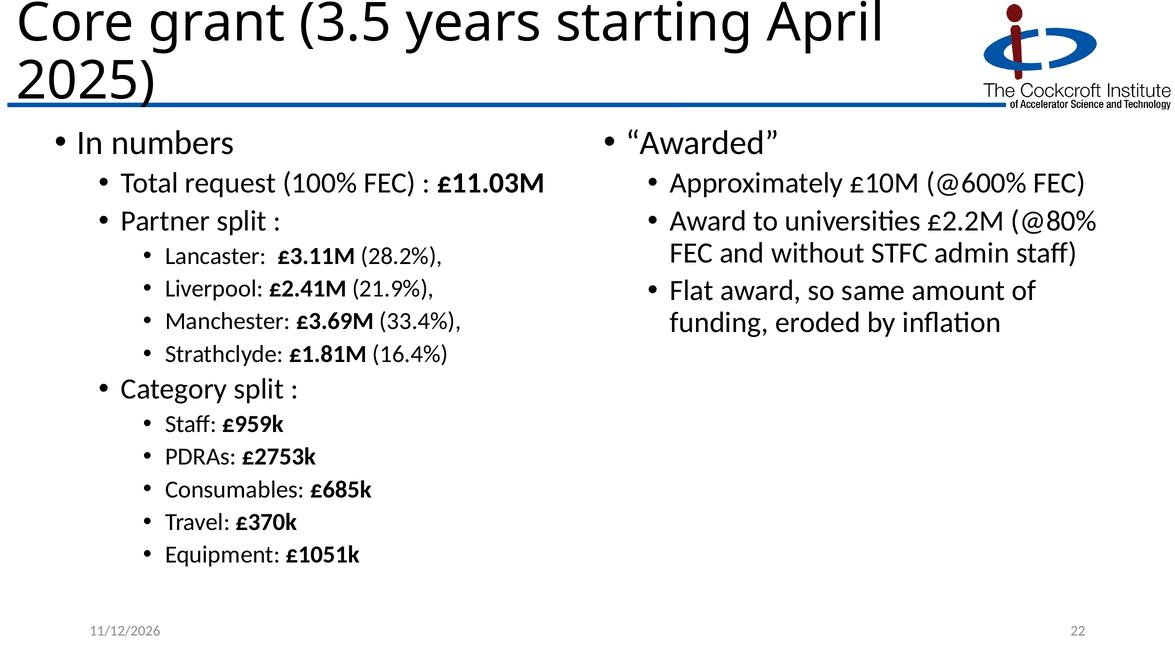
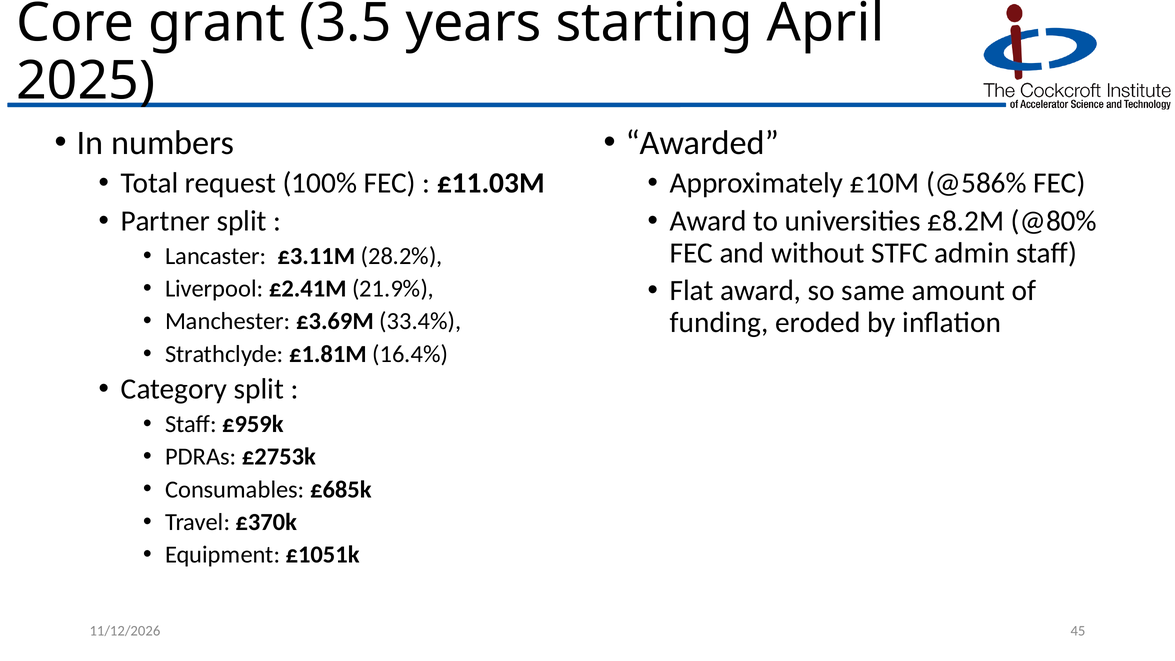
@600%: @600% -> @586%
£2.2M: £2.2M -> £8.2M
22: 22 -> 45
